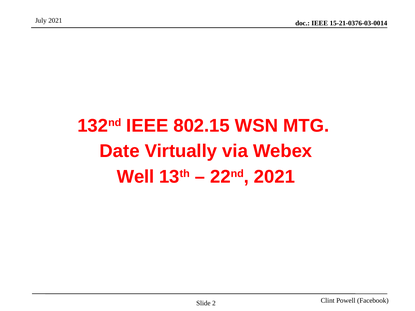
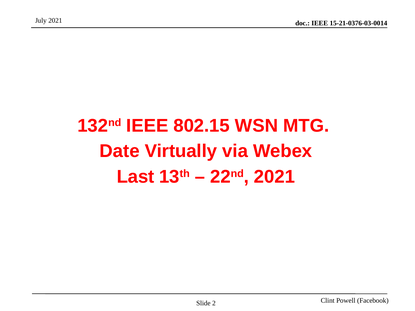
Well: Well -> Last
